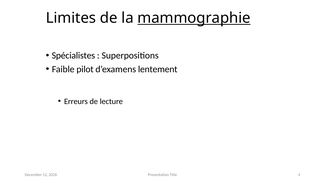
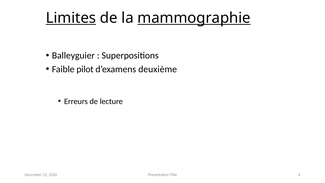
Limites underline: none -> present
Spécialistes: Spécialistes -> Balleyguier
lentement: lentement -> deuxième
